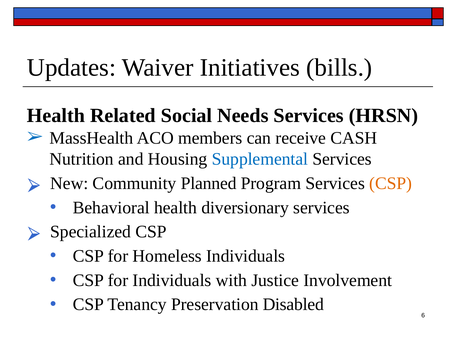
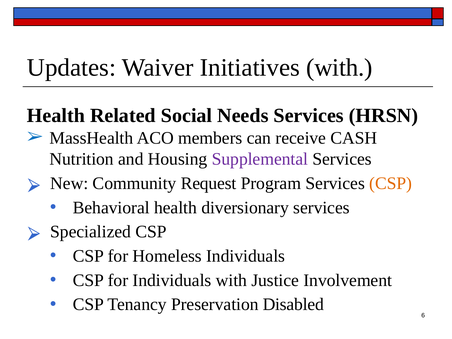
Initiatives bills: bills -> with
Supplemental colour: blue -> purple
Planned: Planned -> Request
